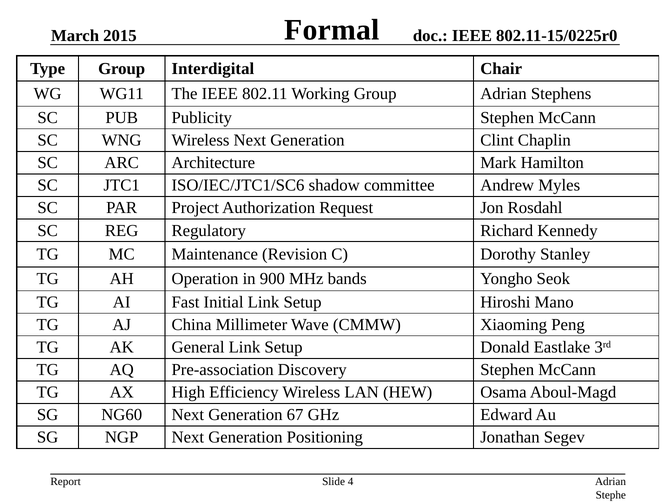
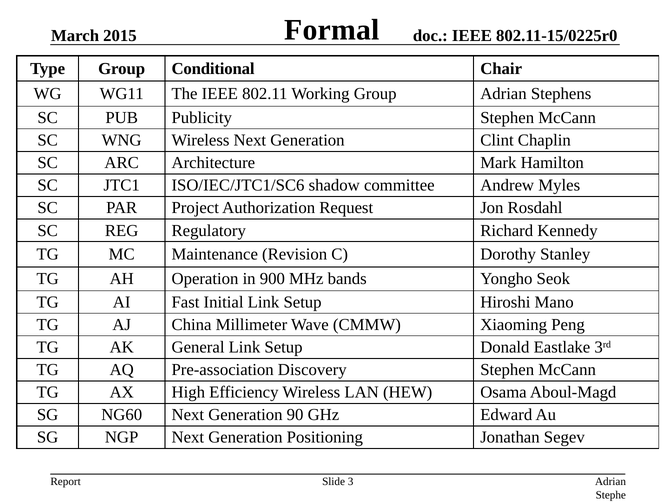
Interdigital: Interdigital -> Conditional
67: 67 -> 90
4: 4 -> 3
